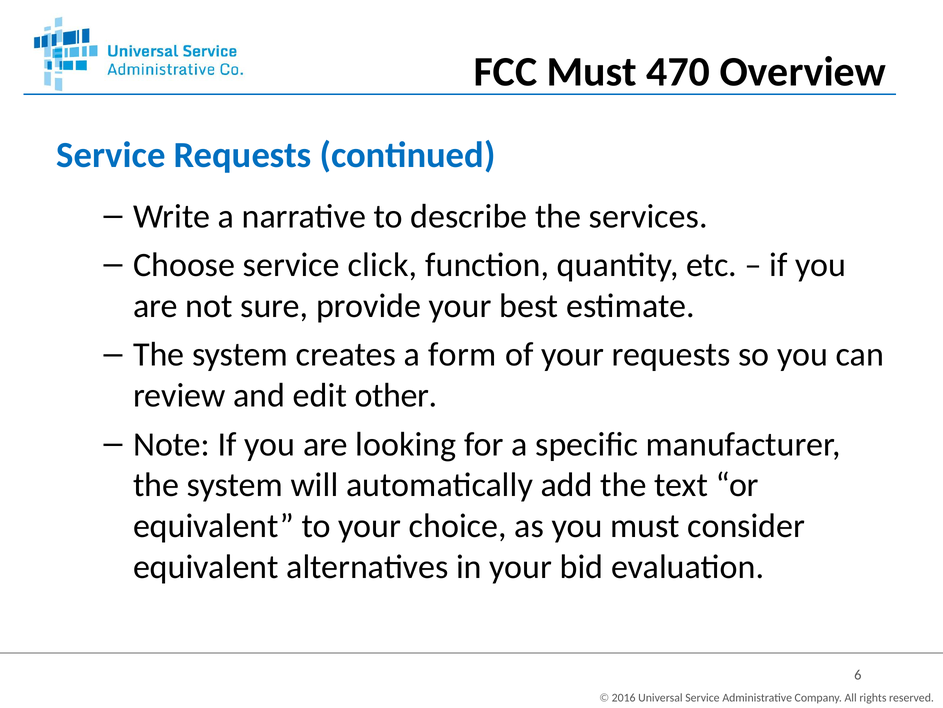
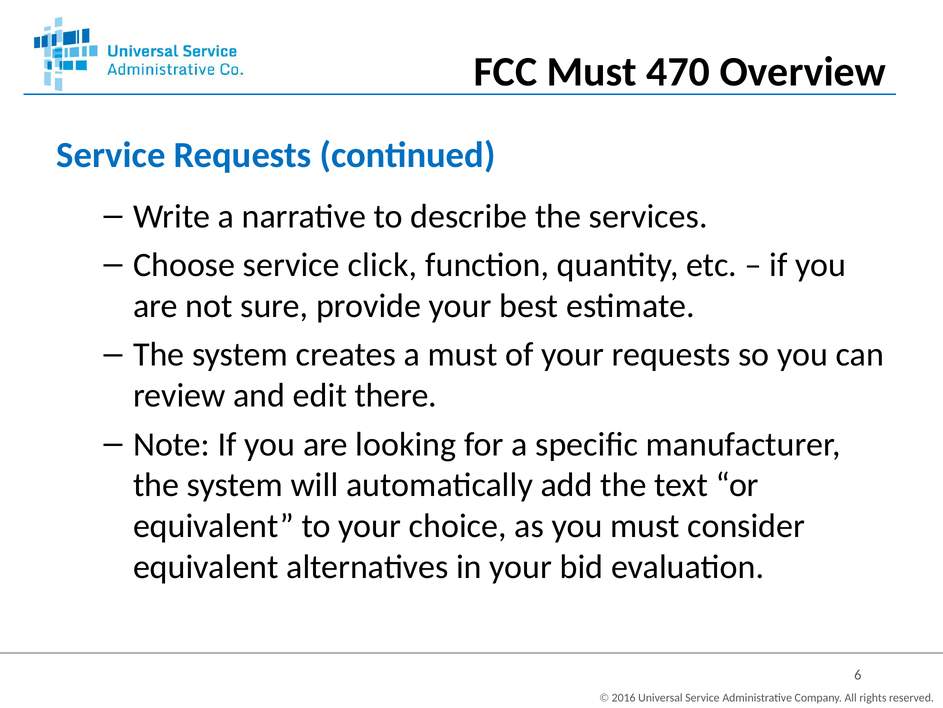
a form: form -> must
other: other -> there
